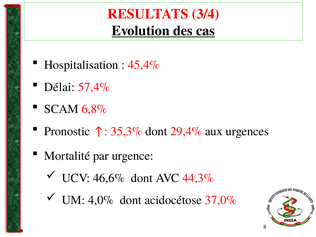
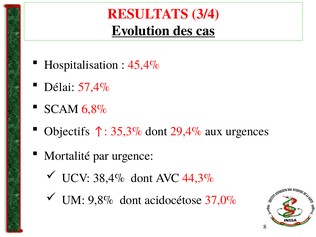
Pronostic: Pronostic -> Objectifs
46,6%: 46,6% -> 38,4%
4,0%: 4,0% -> 9,8%
